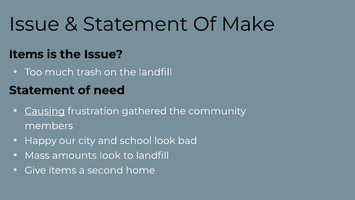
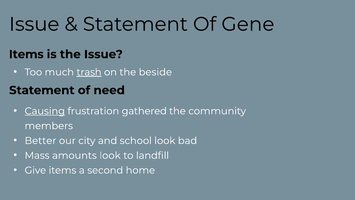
Make: Make -> Gene
trash underline: none -> present
the landfill: landfill -> beside
Happy: Happy -> Better
